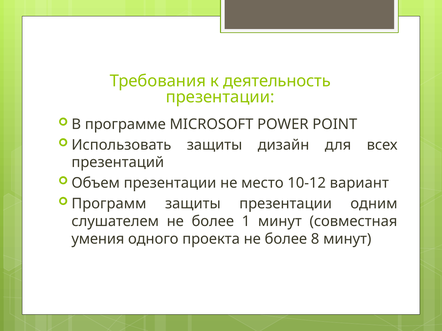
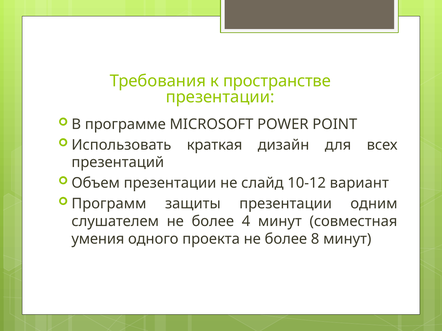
деятельность: деятельность -> пространстве
Использовать защиты: защиты -> краткая
место: место -> слайд
1: 1 -> 4
